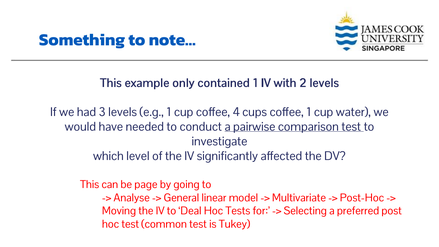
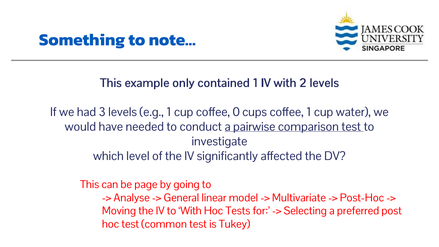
4: 4 -> 0
to Deal: Deal -> With
